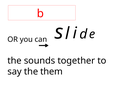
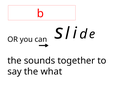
them: them -> what
